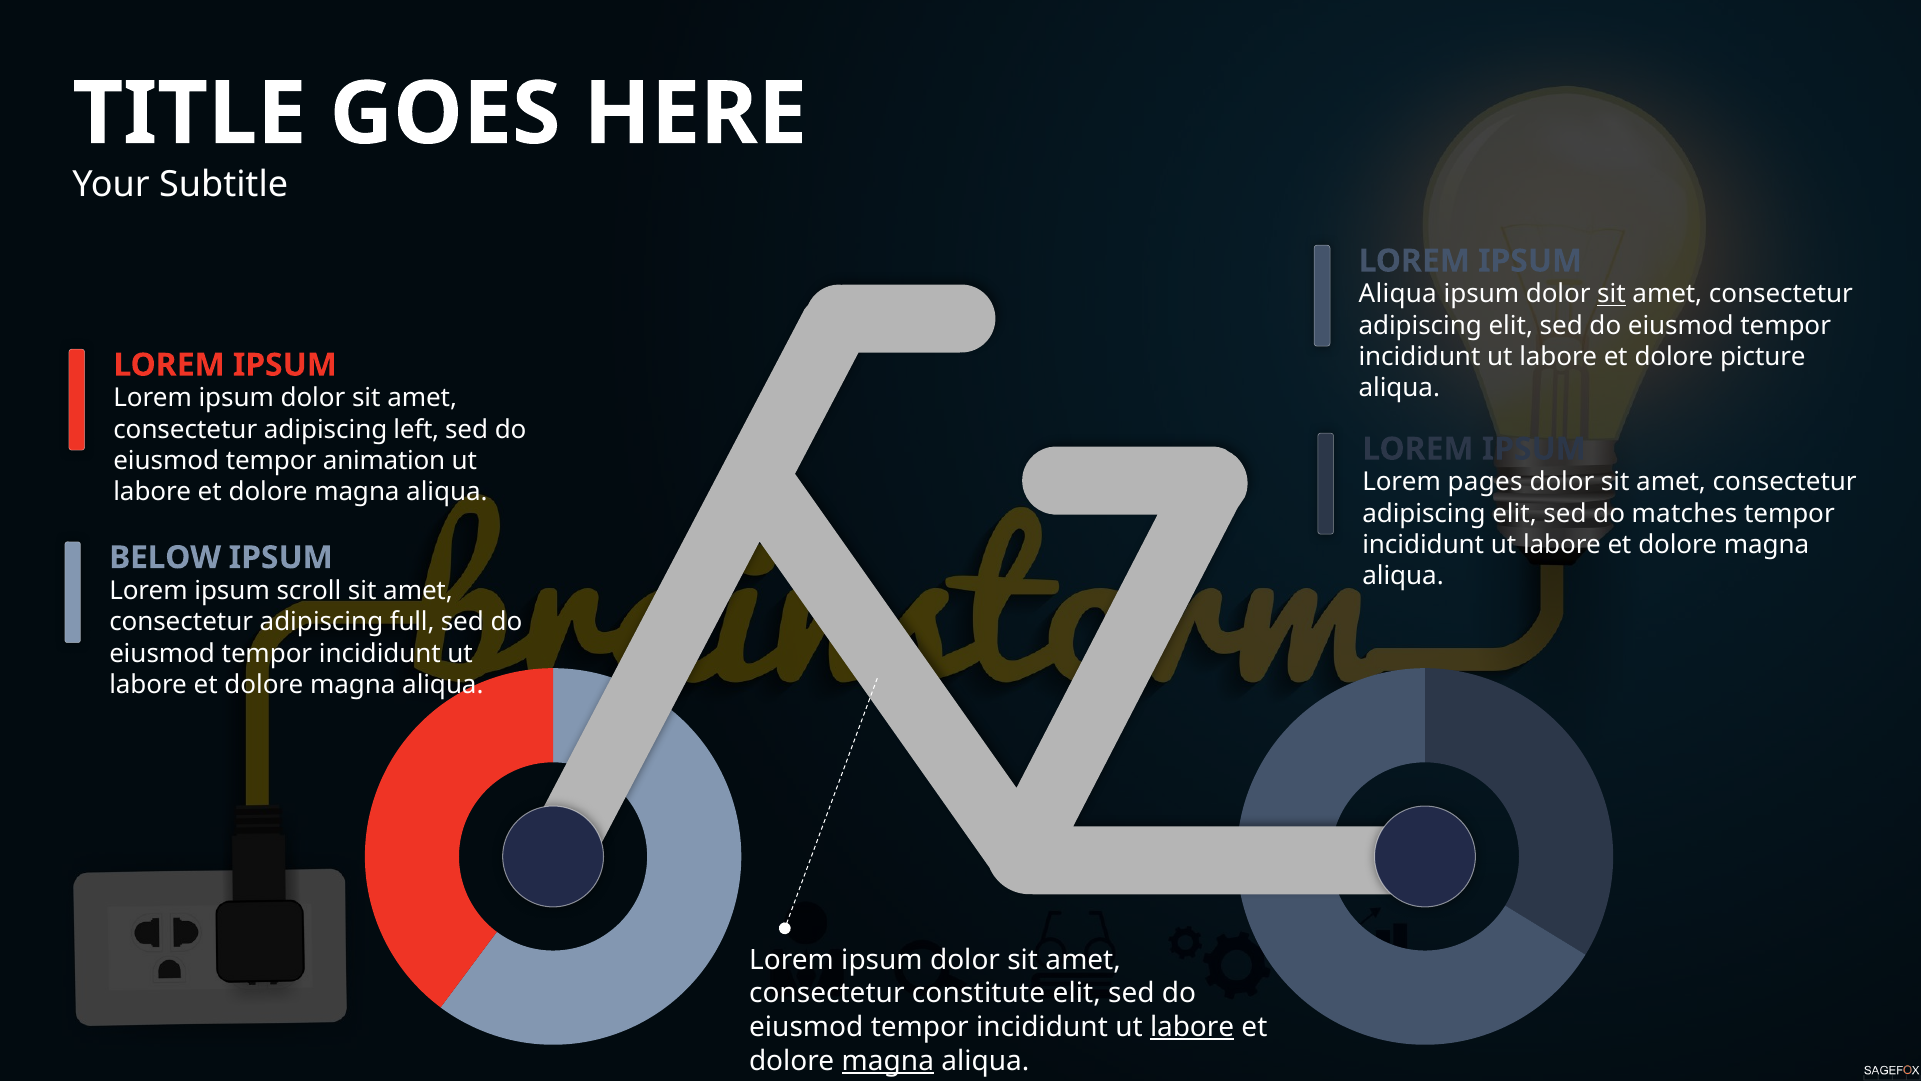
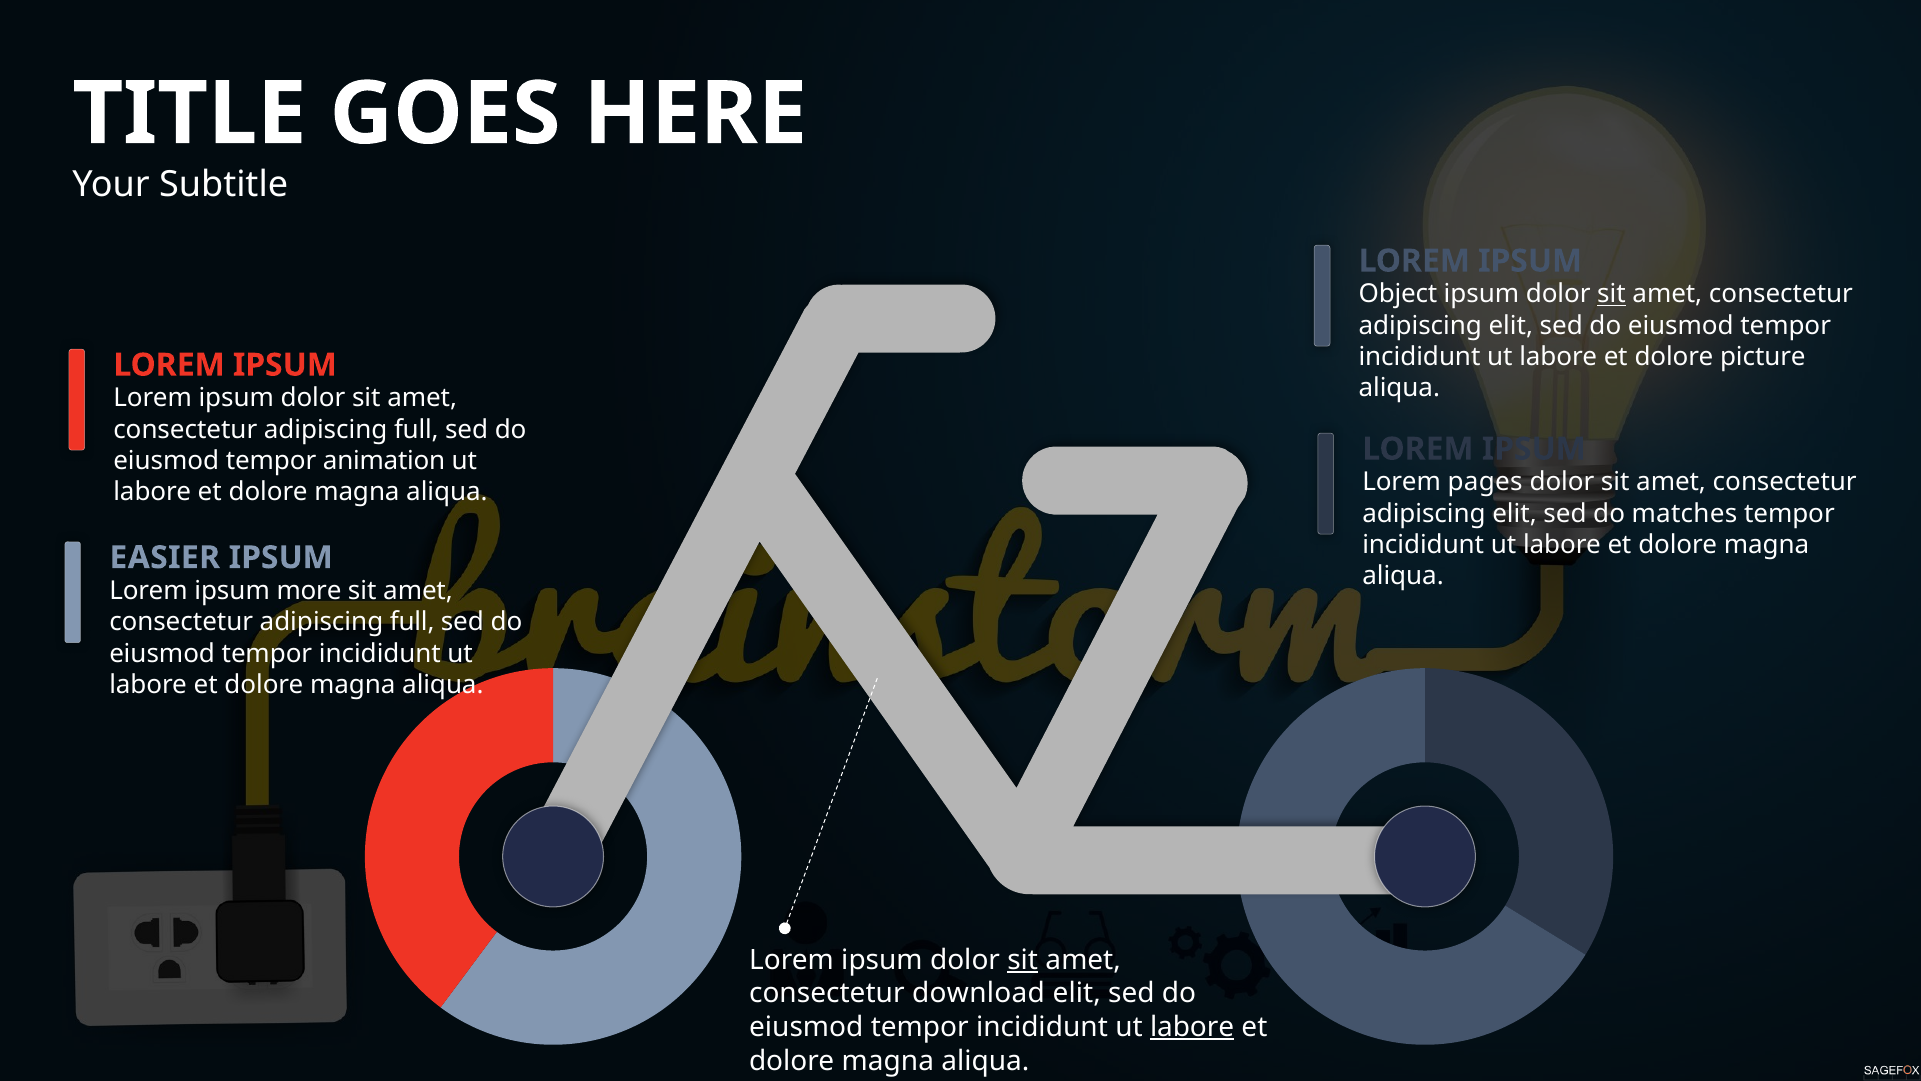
Aliqua at (1398, 294): Aliqua -> Object
left at (416, 429): left -> full
BELOW: BELOW -> EASIER
scroll: scroll -> more
sit at (1023, 959) underline: none -> present
constitute: constitute -> download
magna at (888, 1060) underline: present -> none
